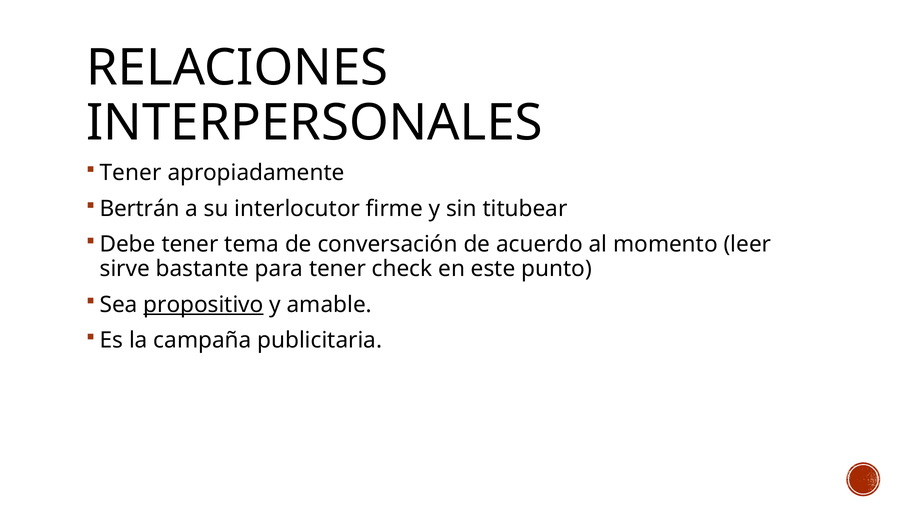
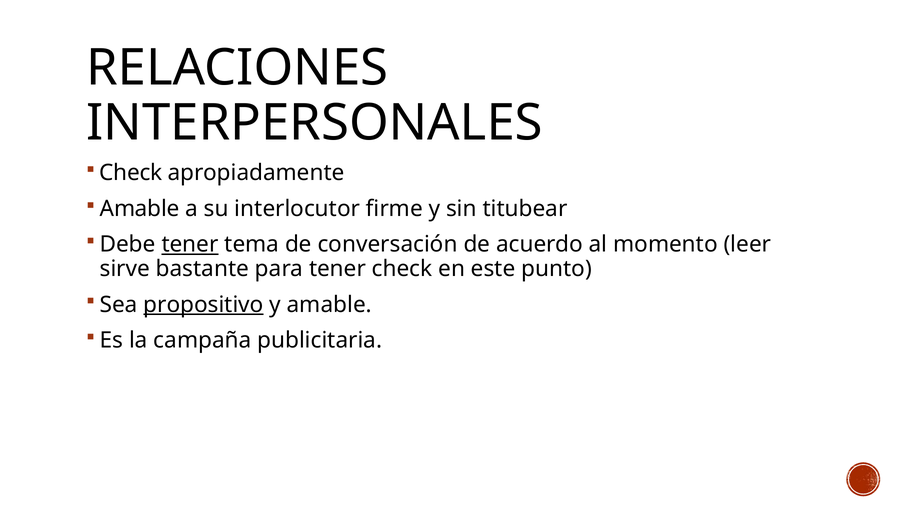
Tener at (131, 173): Tener -> Check
Bertrán at (140, 209): Bertrán -> Amable
tener at (190, 244) underline: none -> present
